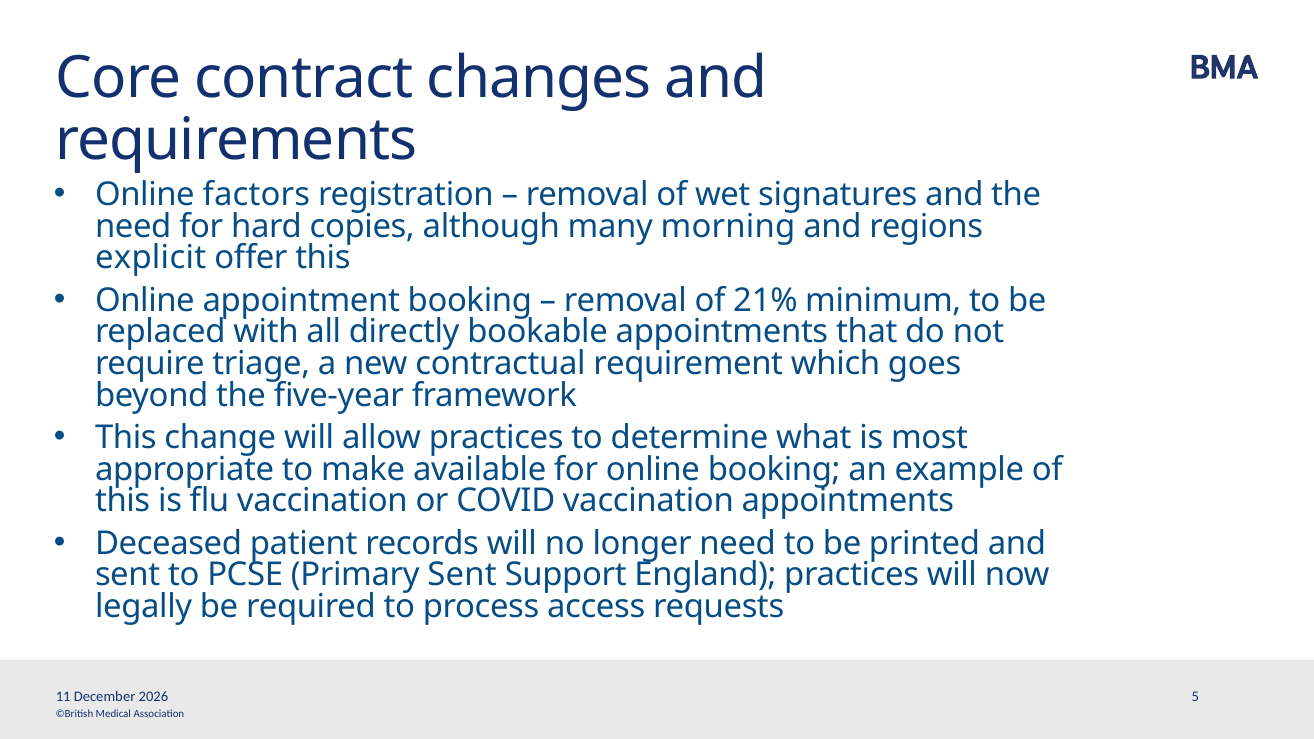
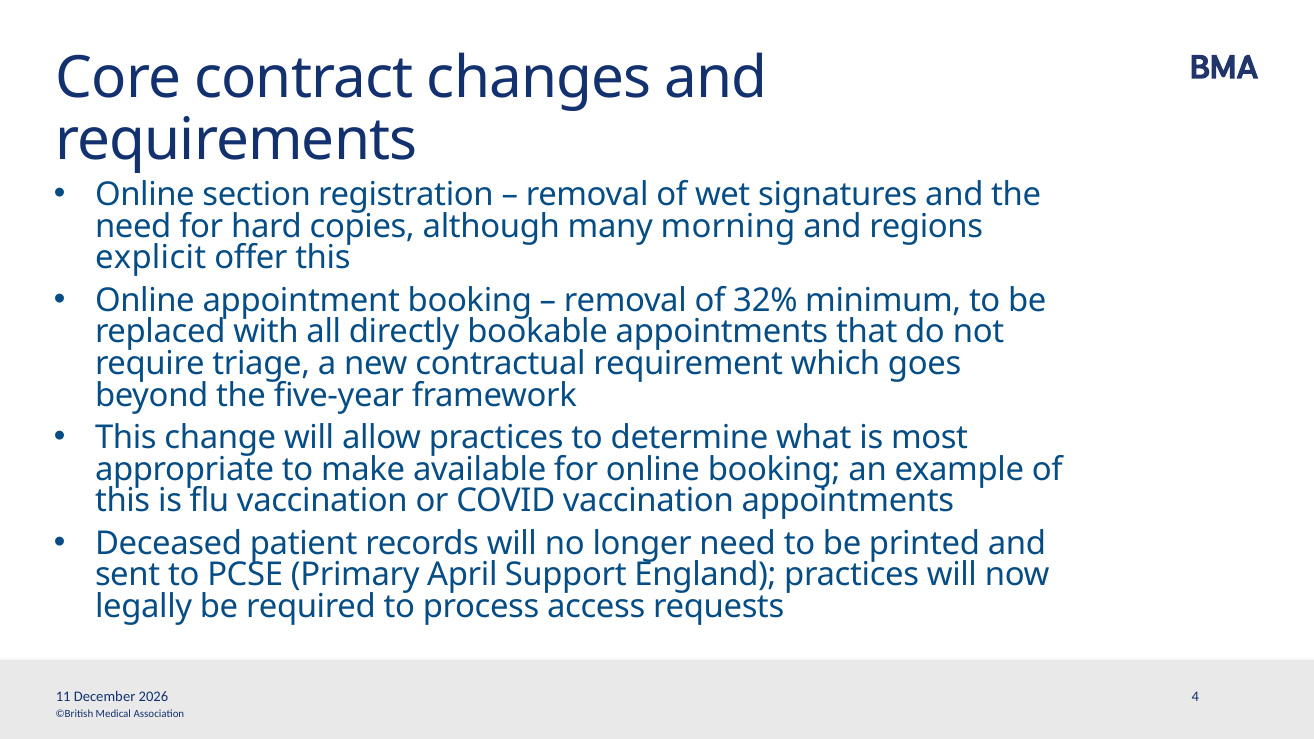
factors: factors -> section
21%: 21% -> 32%
Primary Sent: Sent -> April
5: 5 -> 4
